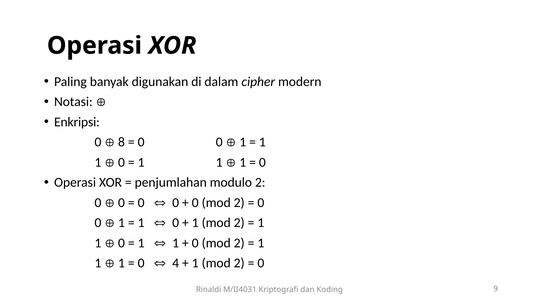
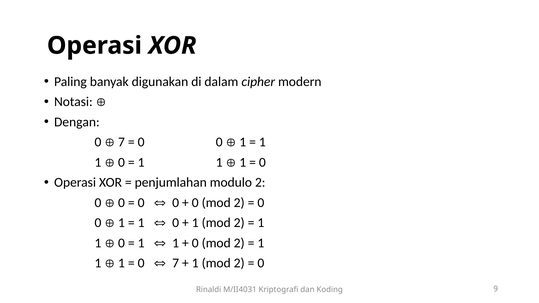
Enkripsi: Enkripsi -> Dengan
8 at (121, 142): 8 -> 7
4 at (176, 263): 4 -> 7
